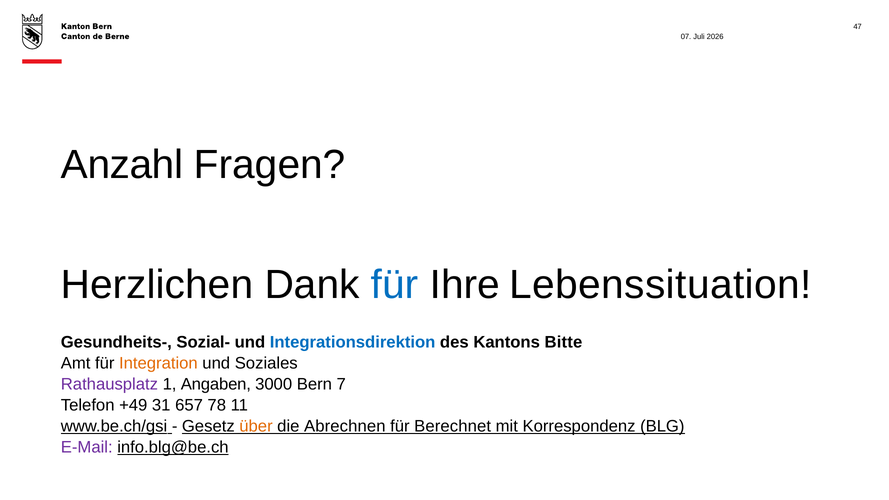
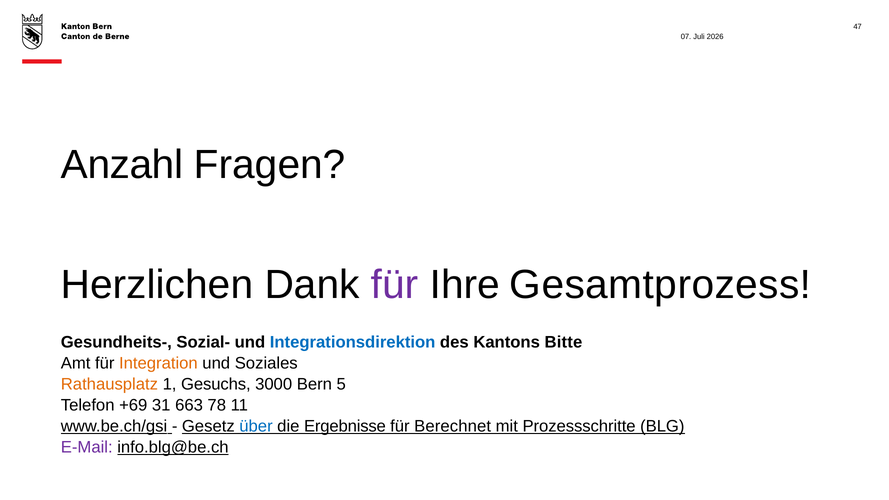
für at (395, 285) colour: blue -> purple
Lebenssituation: Lebenssituation -> Gesamtprozess
Rathausplatz colour: purple -> orange
Angaben: Angaben -> Gesuchs
7: 7 -> 5
+49: +49 -> +69
657: 657 -> 663
über colour: orange -> blue
Abrechnen: Abrechnen -> Ergebnisse
Korrespondenz: Korrespondenz -> Prozessschritte
